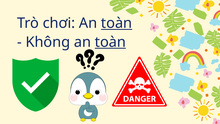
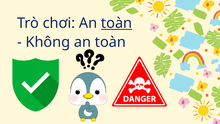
toàn at (110, 42) underline: present -> none
